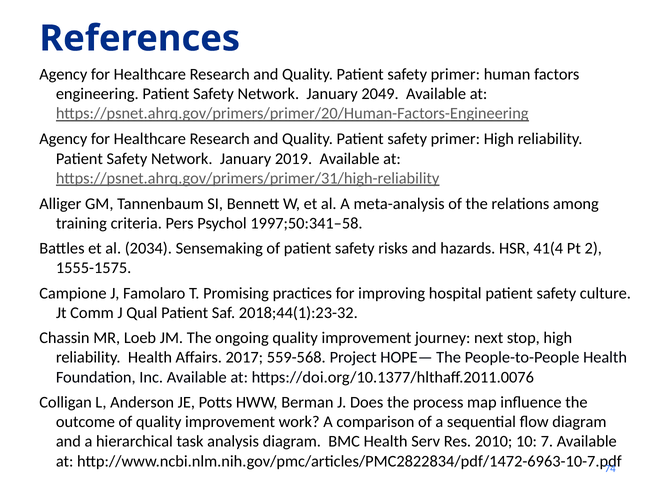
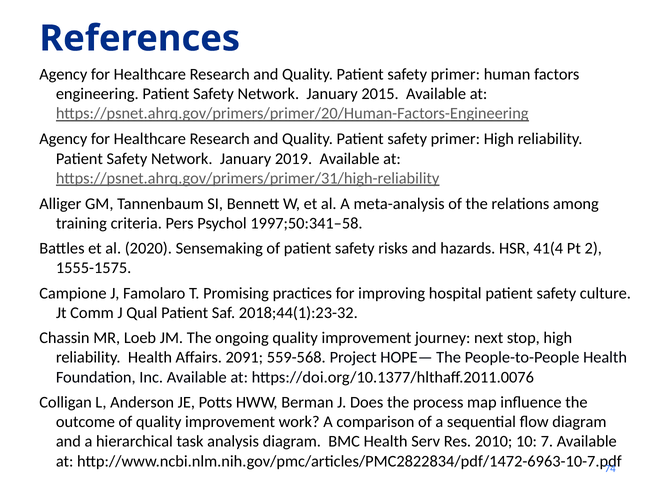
2049: 2049 -> 2015
2034: 2034 -> 2020
2017: 2017 -> 2091
